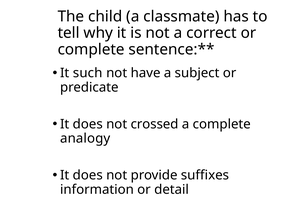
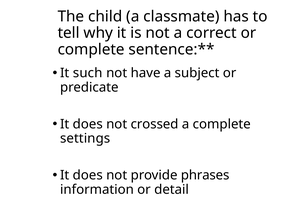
analogy: analogy -> settings
suffixes: suffixes -> phrases
